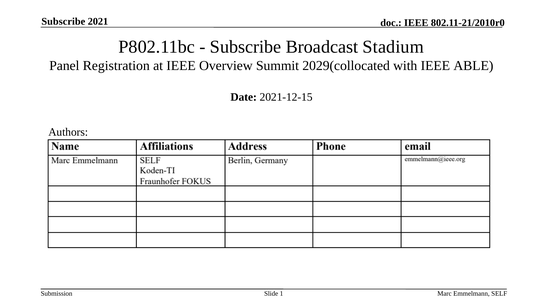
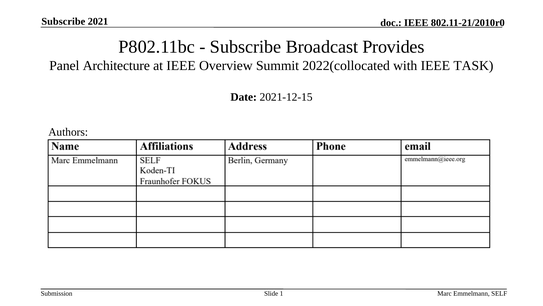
Stadium: Stadium -> Provides
Registration: Registration -> Architecture
2029(collocated: 2029(collocated -> 2022(collocated
ABLE: ABLE -> TASK
